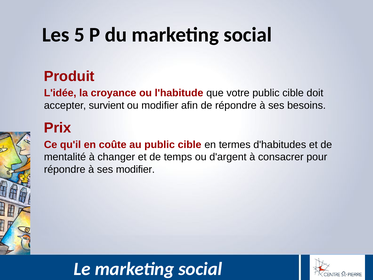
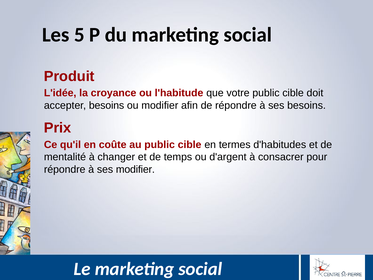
accepter survient: survient -> besoins
